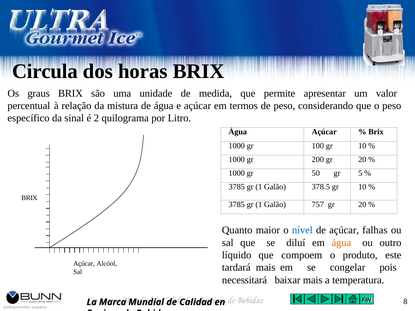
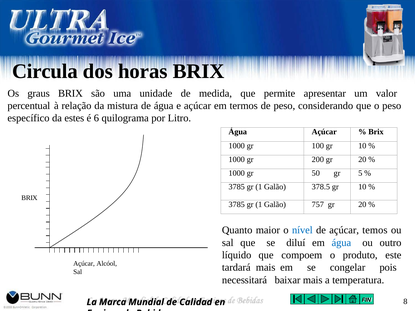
sinal: sinal -> estes
2: 2 -> 6
falhas: falhas -> temos
água at (341, 243) colour: orange -> blue
